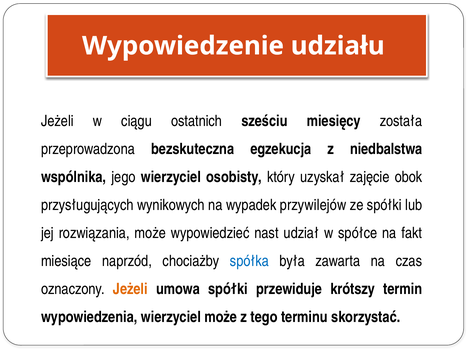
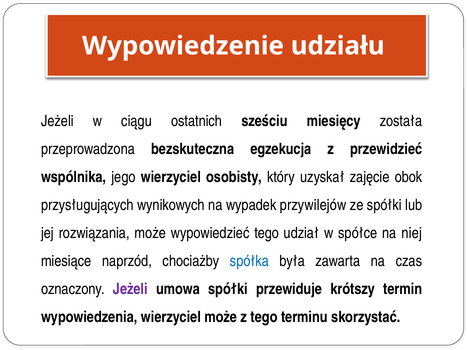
niedbalstwa: niedbalstwa -> przewidzieć
wypowiedzieć nast: nast -> tego
fakt: fakt -> niej
Jeżeli at (130, 289) colour: orange -> purple
